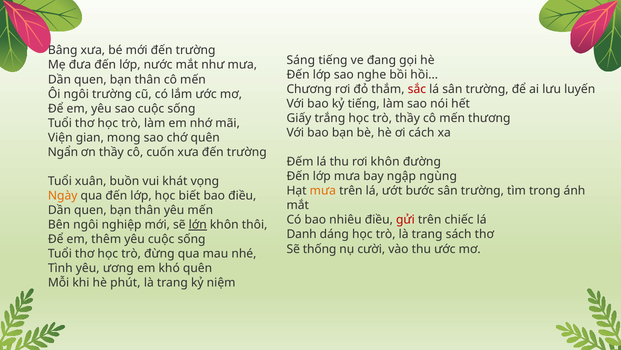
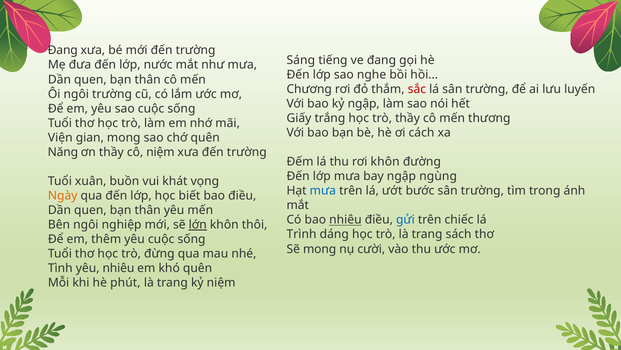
Bâng at (63, 50): Bâng -> Đang
kỷ tiếng: tiếng -> ngập
Ngẩn: Ngẩn -> Năng
cô cuốn: cuốn -> niệm
mưa at (323, 191) colour: orange -> blue
nhiêu at (345, 220) underline: none -> present
gửi colour: red -> blue
Danh: Danh -> Trình
Sẽ thống: thống -> mong
yêu ương: ương -> nhiêu
